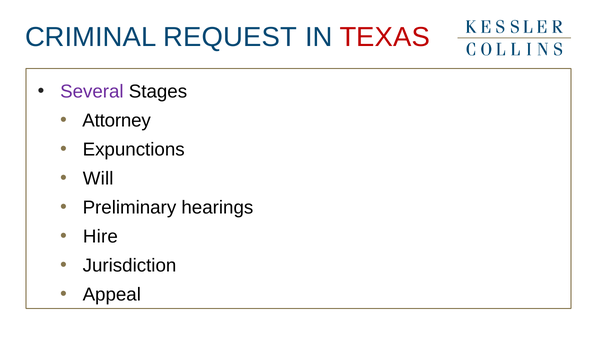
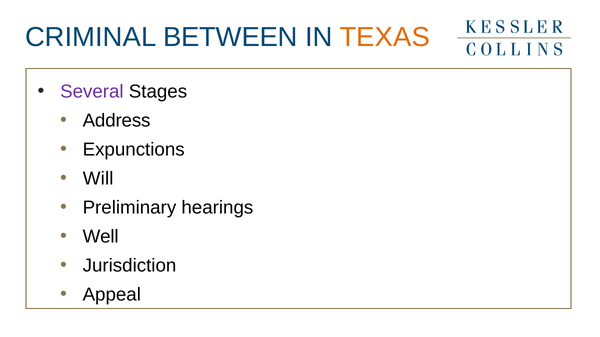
REQUEST: REQUEST -> BETWEEN
TEXAS colour: red -> orange
Attorney: Attorney -> Address
Hire: Hire -> Well
